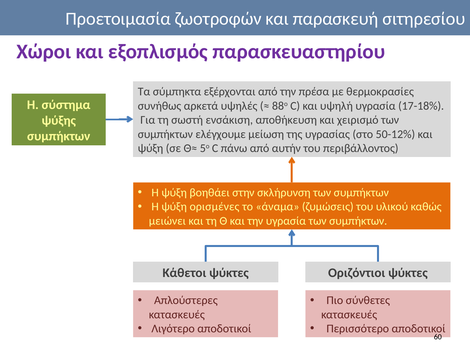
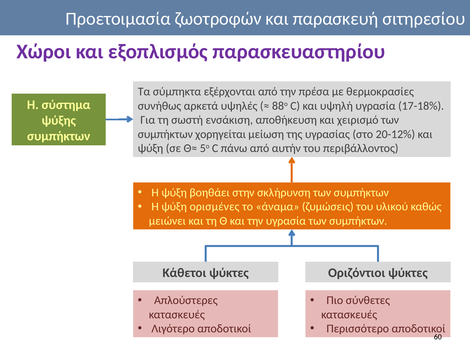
ελέγχουμε: ελέγχουμε -> χορηγείται
50-12%: 50-12% -> 20-12%
